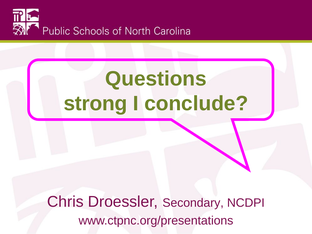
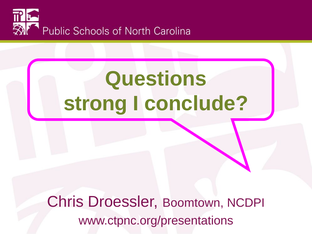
Secondary: Secondary -> Boomtown
